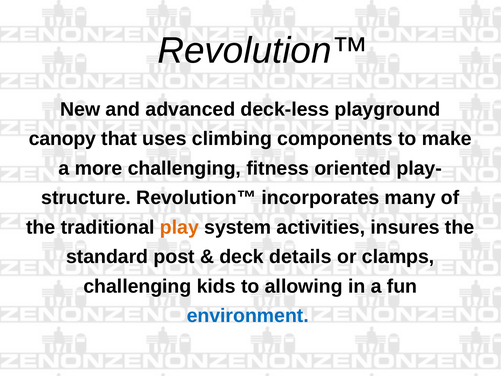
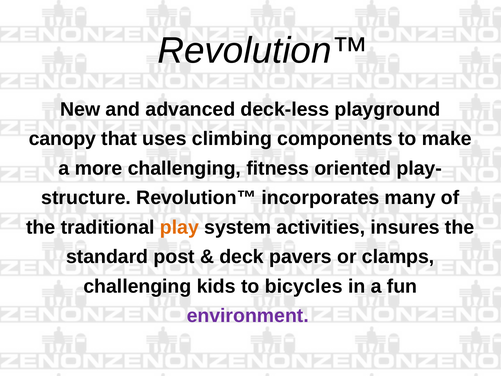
details: details -> pavers
allowing: allowing -> bicycles
environment colour: blue -> purple
